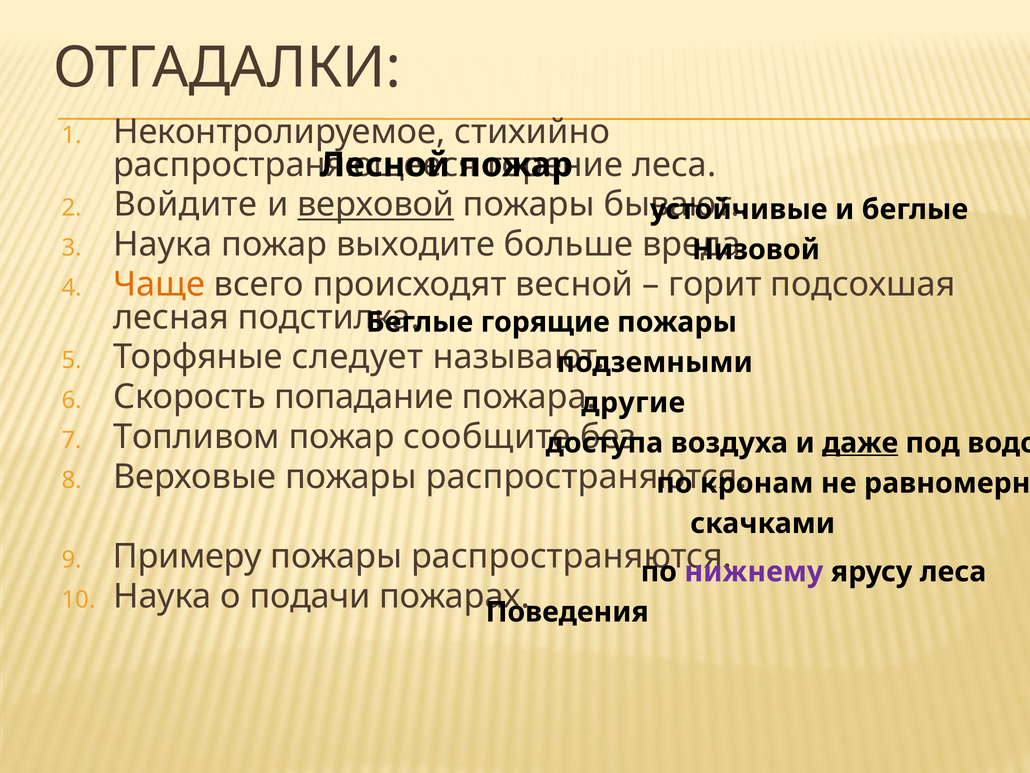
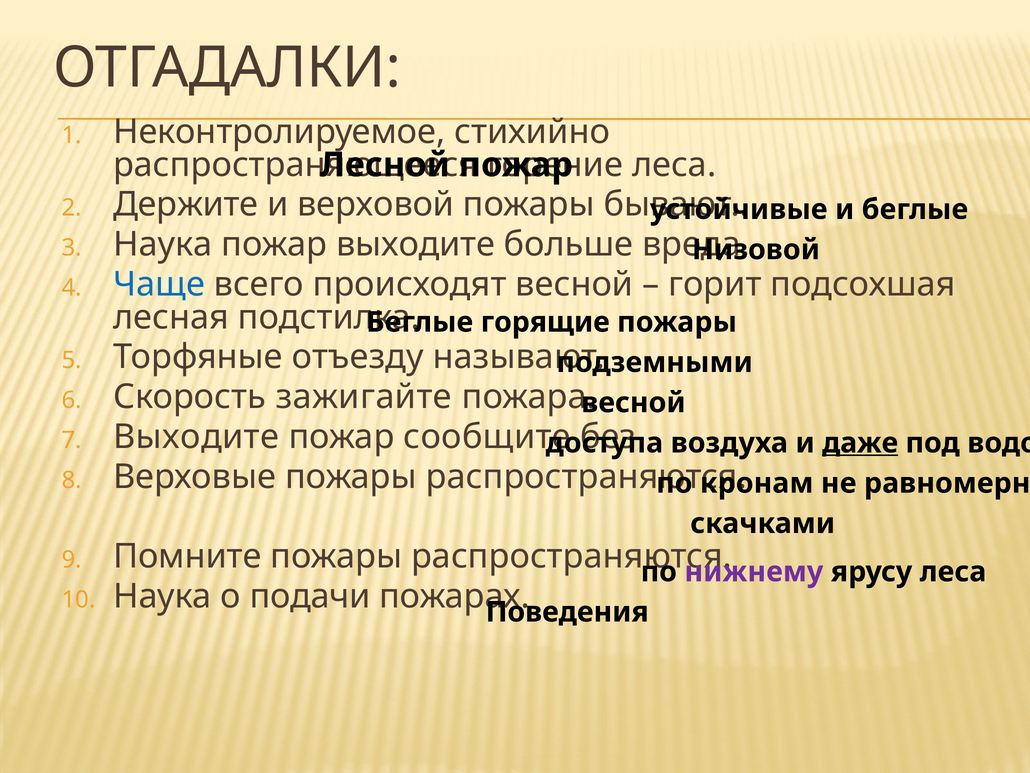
Войдите: Войдите -> Держите
верховой underline: present -> none
Чаще colour: orange -> blue
следует: следует -> отъезду
попадание: попадание -> зажигайте
другие at (633, 402): другие -> весной
Топливом at (196, 437): Топливом -> Выходите
Примеру: Примеру -> Помните
